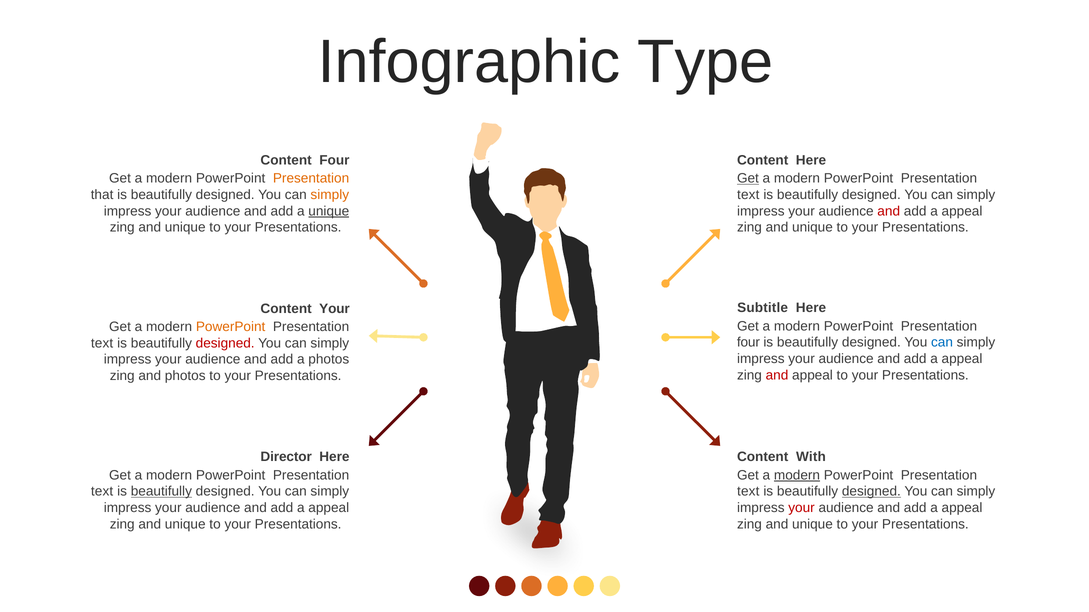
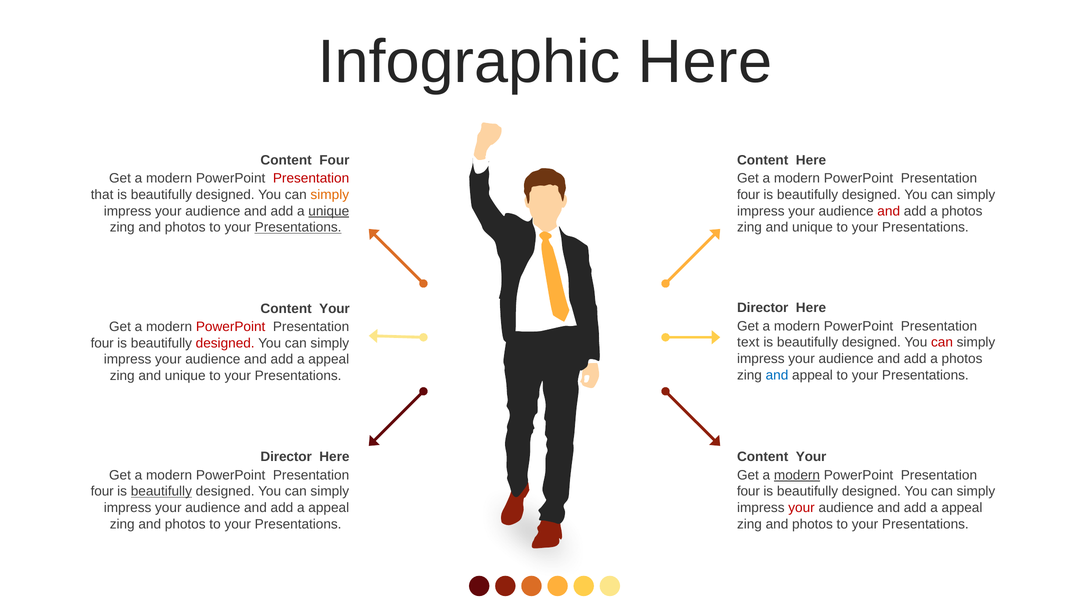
Infographic Type: Type -> Here
Presentation at (311, 179) colour: orange -> red
Get at (748, 179) underline: present -> none
text at (748, 195): text -> four
appeal at (962, 211): appeal -> photos
unique at (185, 228): unique -> photos
Presentations at (298, 228) underline: none -> present
Subtitle at (763, 308): Subtitle -> Director
PowerPoint at (231, 327) colour: orange -> red
four at (748, 343): four -> text
can at (942, 343) colour: blue -> red
text at (102, 343): text -> four
appeal at (962, 359): appeal -> photos
photos at (329, 360): photos -> appeal
and at (777, 375) colour: red -> blue
photos at (185, 376): photos -> unique
With at (811, 457): With -> Your
text at (102, 492): text -> four
text at (748, 492): text -> four
designed at (871, 492) underline: present -> none
unique at (185, 525): unique -> photos
unique at (812, 525): unique -> photos
